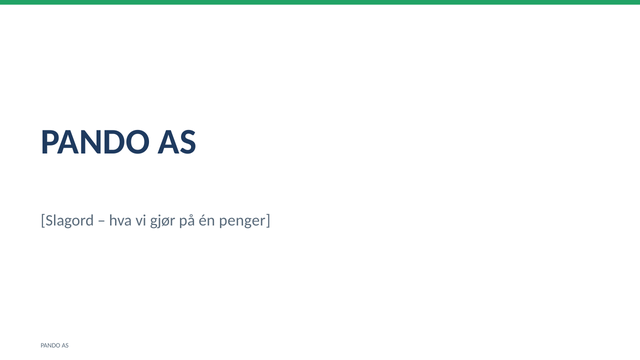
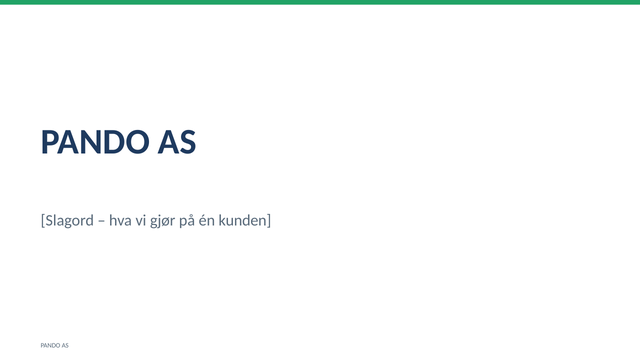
penger: penger -> kunden
